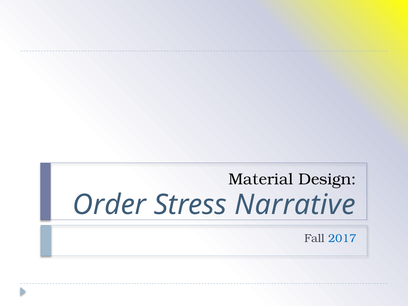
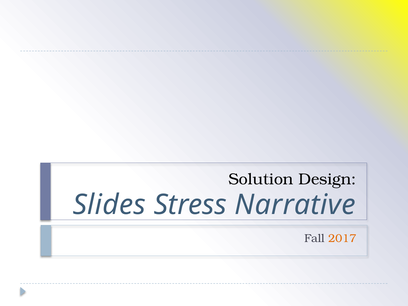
Material: Material -> Solution
Order: Order -> Slides
2017 colour: blue -> orange
